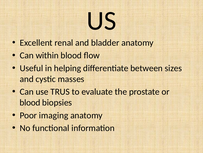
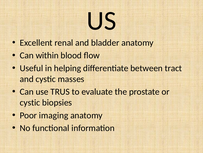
sizes: sizes -> tract
blood at (30, 102): blood -> cystic
